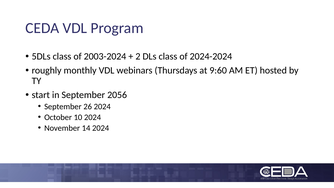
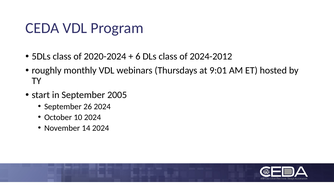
2003-2024: 2003-2024 -> 2020-2024
2: 2 -> 6
2024-2024: 2024-2024 -> 2024-2012
9:60: 9:60 -> 9:01
2056: 2056 -> 2005
